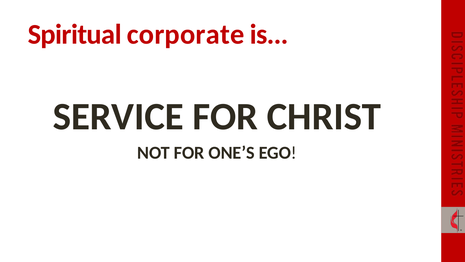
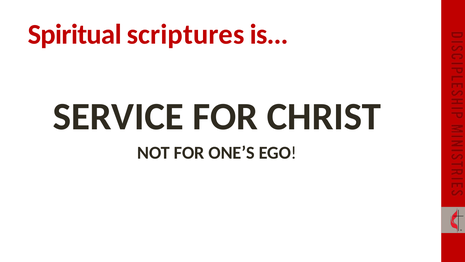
corporate: corporate -> scriptures
